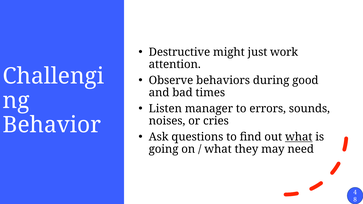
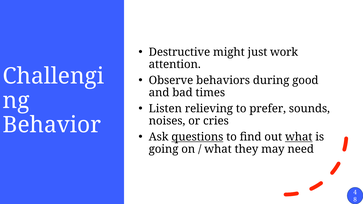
manager: manager -> relieving
errors: errors -> prefer
questions underline: none -> present
